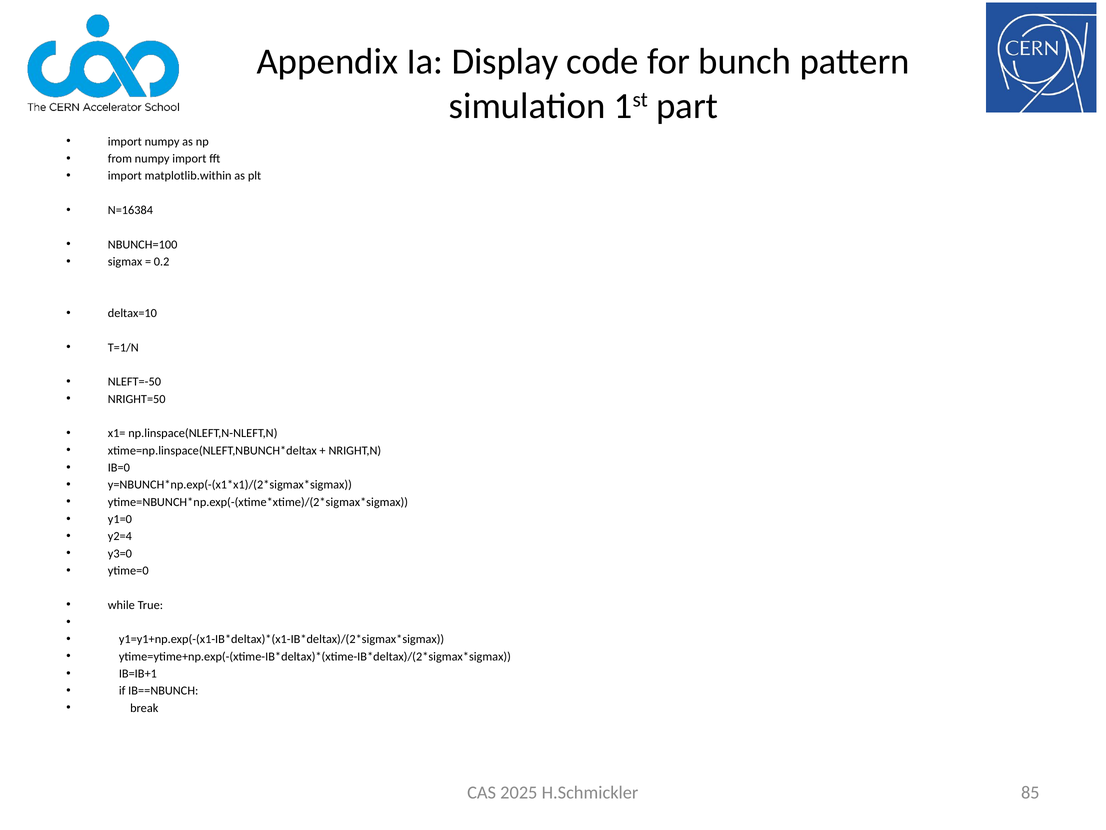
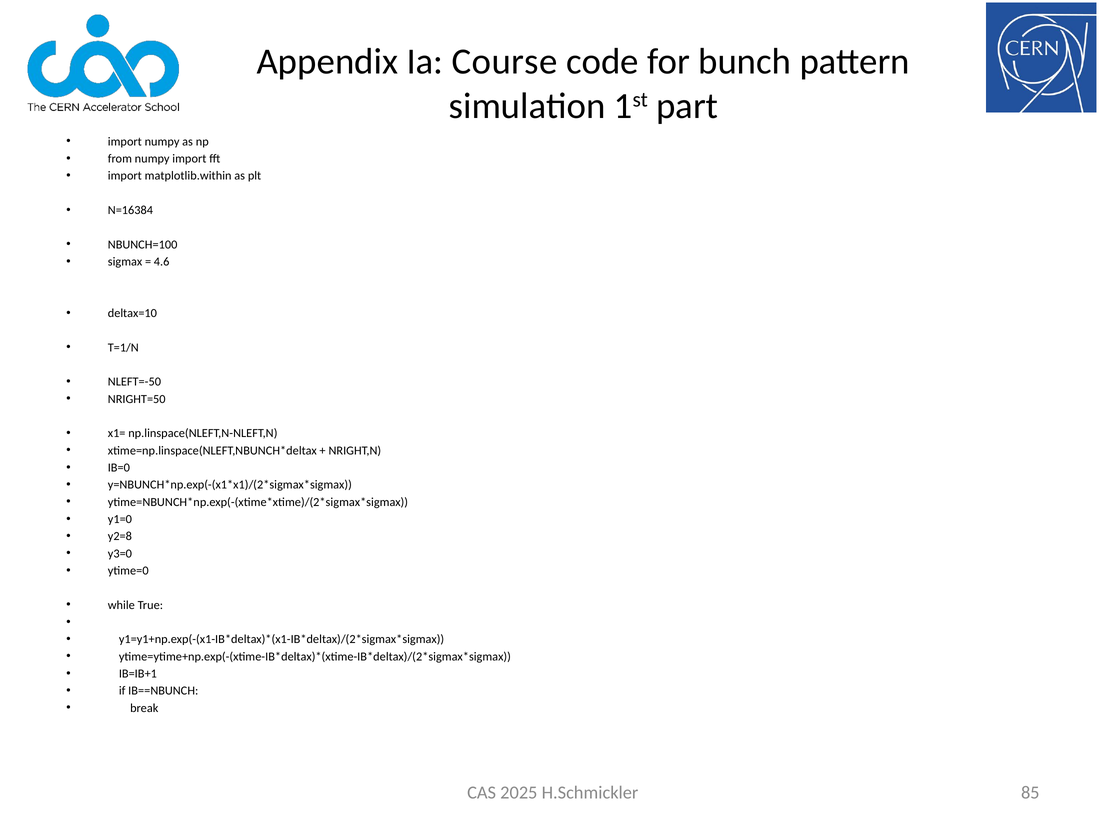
Display: Display -> Course
0.2: 0.2 -> 4.6
y2=4: y2=4 -> y2=8
